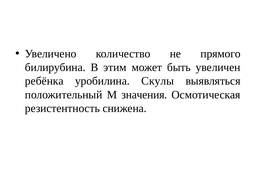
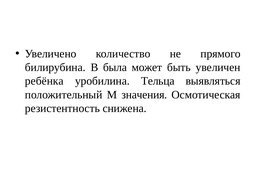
этим: этим -> была
Скулы: Скулы -> Тельца
